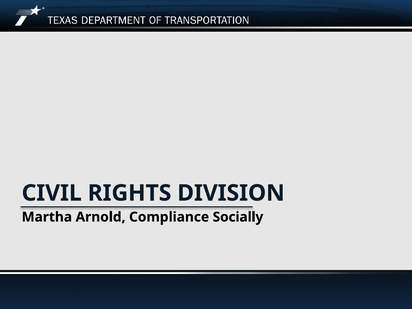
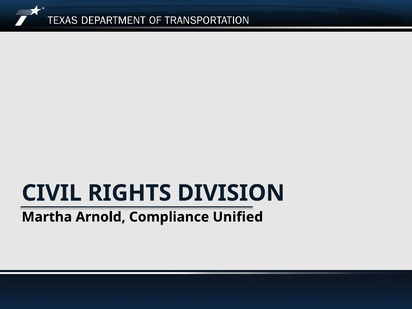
Socially: Socially -> Unified
